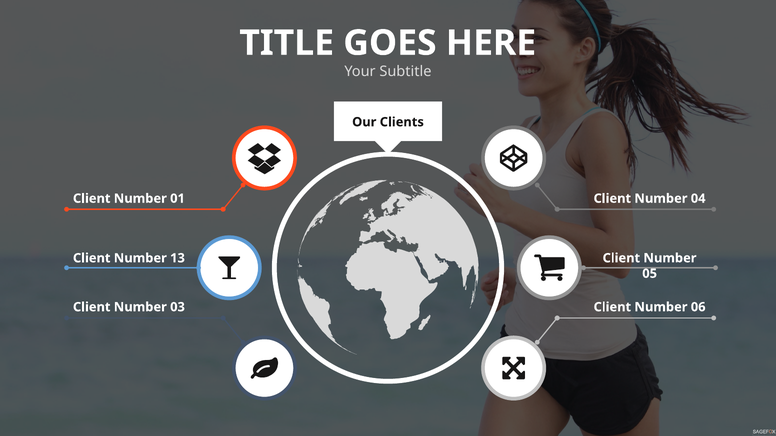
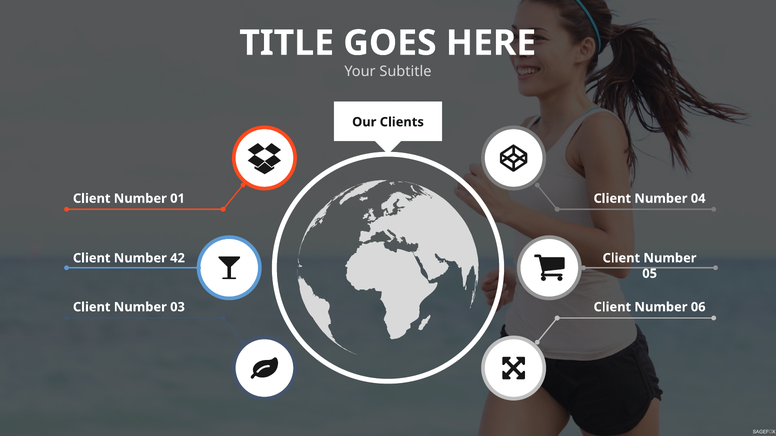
13: 13 -> 42
